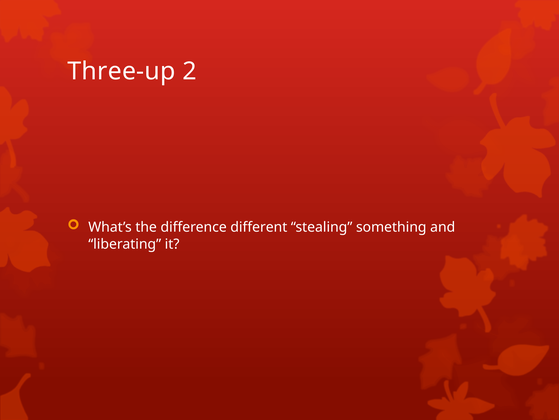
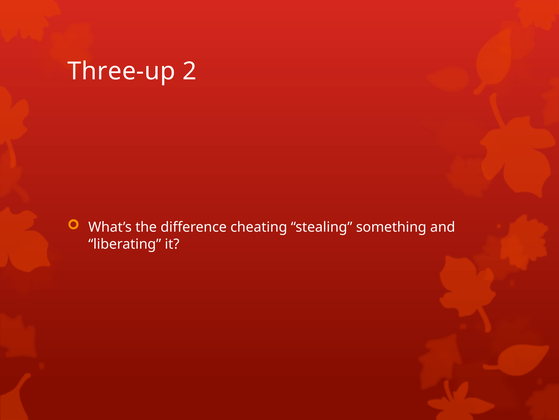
different: different -> cheating
